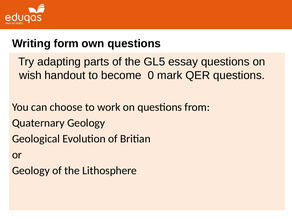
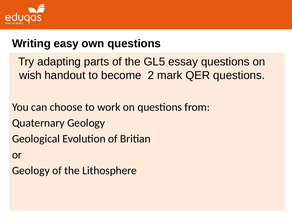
form: form -> easy
0: 0 -> 2
